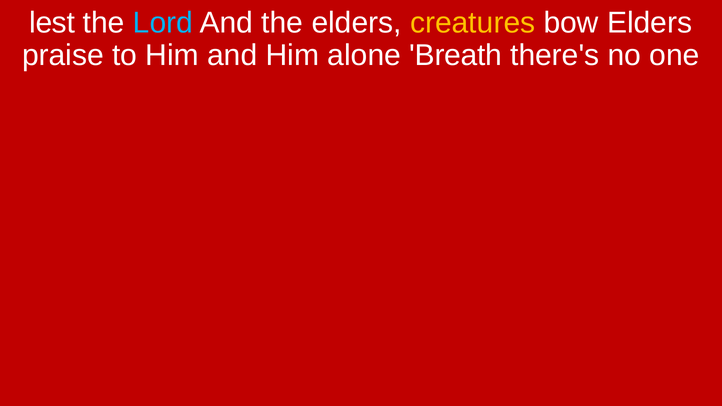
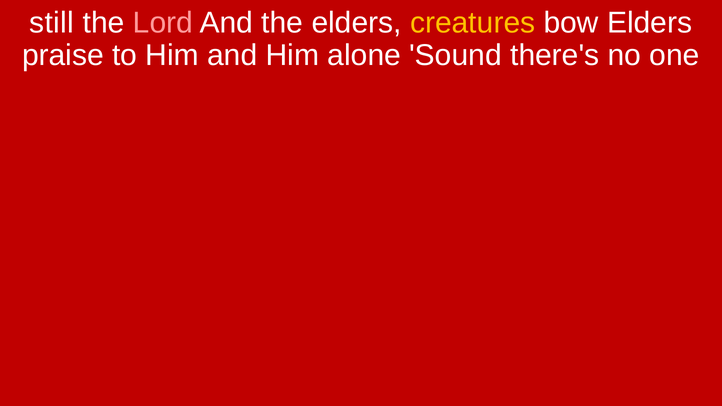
lest: lest -> still
Lord colour: light blue -> pink
Breath: Breath -> Sound
